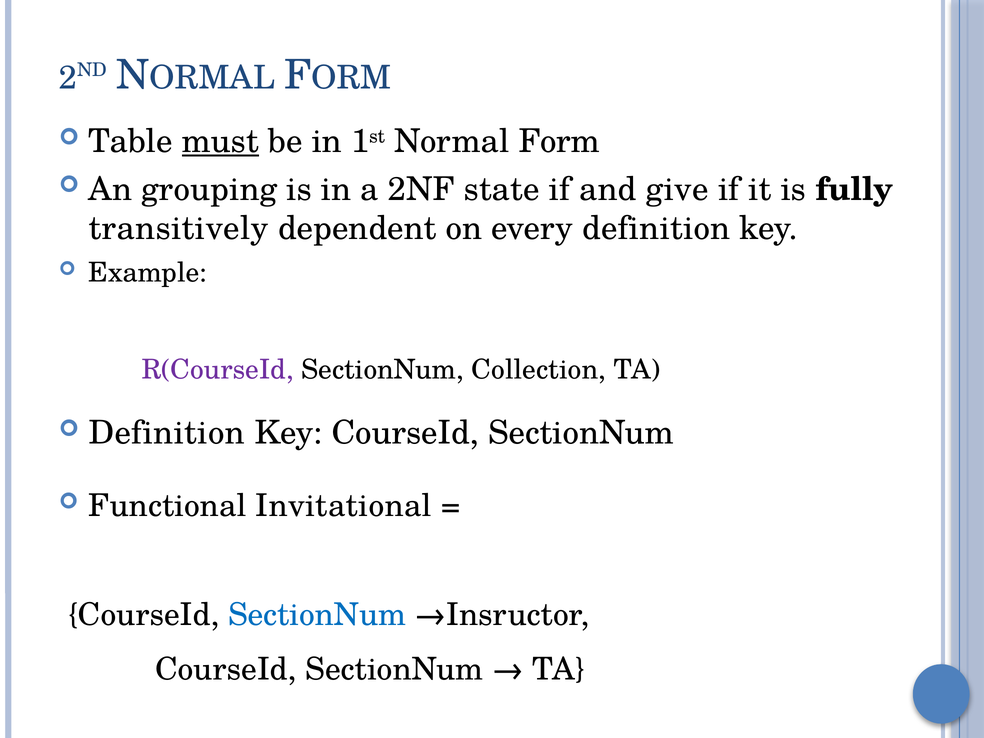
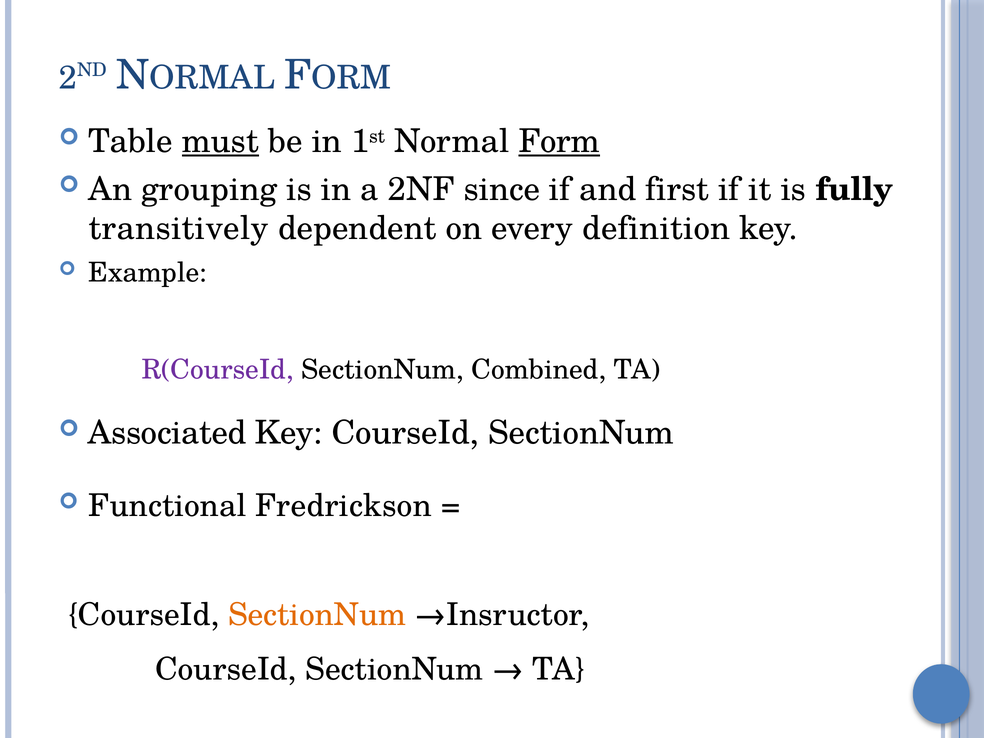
Form underline: none -> present
state: state -> since
give: give -> first
Collection: Collection -> Combined
Definition at (167, 433): Definition -> Associated
Invitational: Invitational -> Fredrickson
SectionNum at (317, 615) colour: blue -> orange
